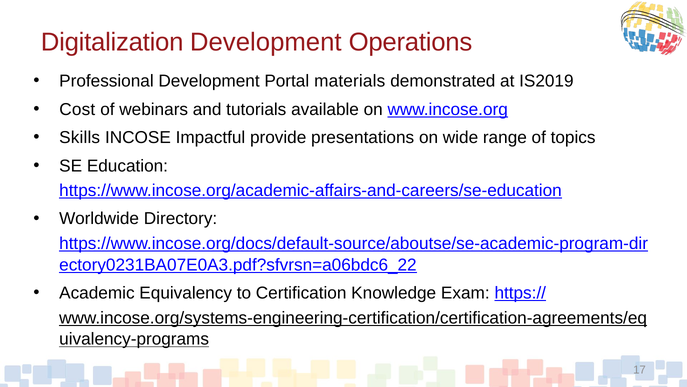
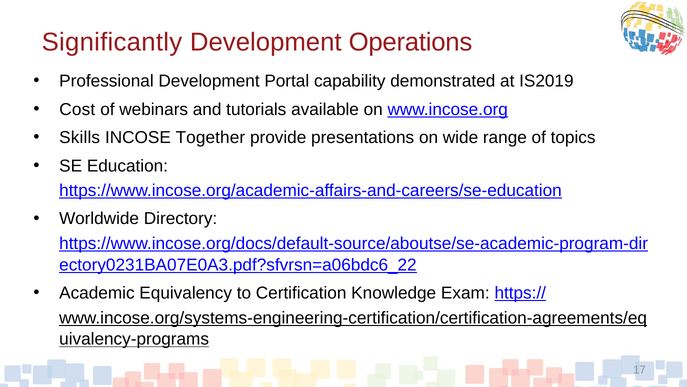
Digitalization: Digitalization -> Significantly
materials: materials -> capability
Impactful: Impactful -> Together
